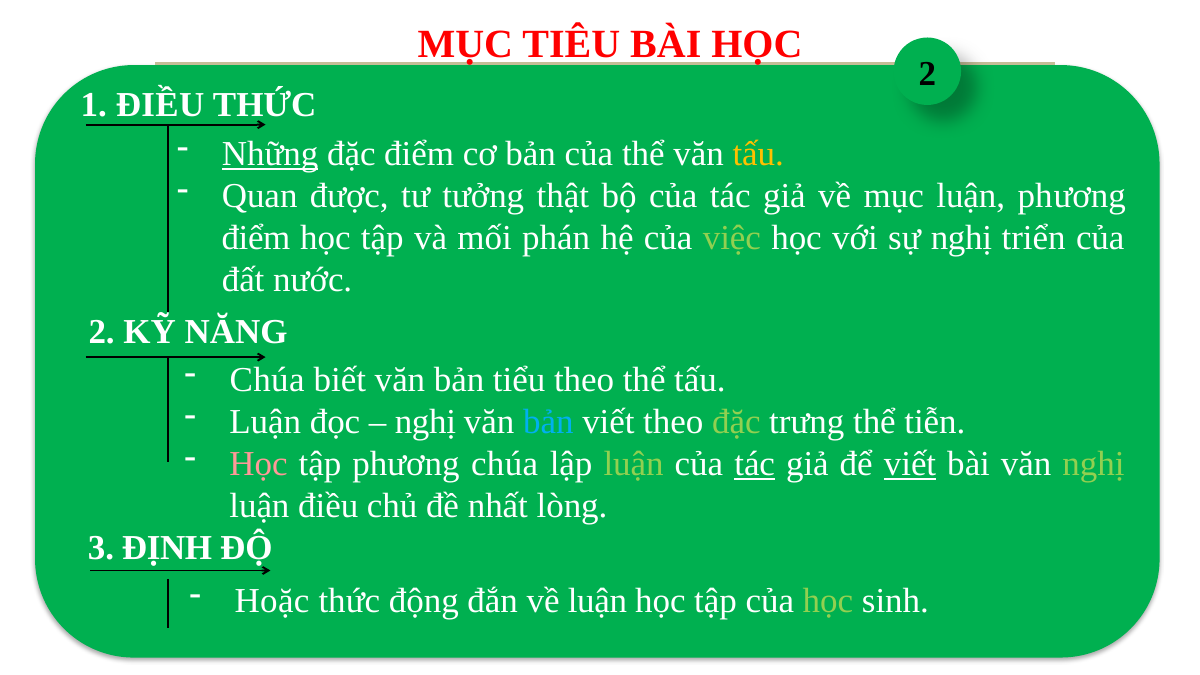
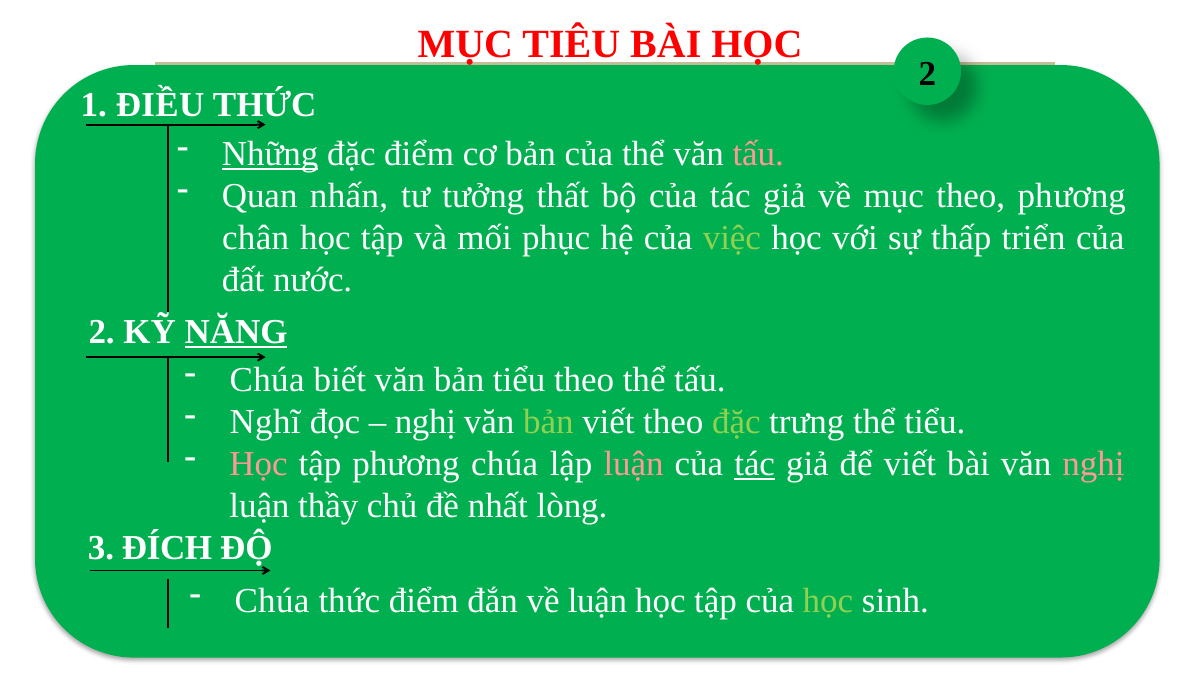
tấu at (758, 154) colour: yellow -> pink
được: được -> nhấn
thật: thật -> thất
mục luận: luận -> theo
điểm at (256, 238): điểm -> chân
phán: phán -> phục
sự nghị: nghị -> thấp
NĂNG underline: none -> present
Luận at (265, 422): Luận -> Nghĩ
bản at (548, 422) colour: light blue -> light green
thể tiễn: tiễn -> tiểu
luận at (634, 464) colour: light green -> pink
viết at (910, 464) underline: present -> none
nghị at (1094, 464) colour: light green -> pink
luận điều: điều -> thầy
ĐỊNH: ĐỊNH -> ĐÍCH
Hoặc at (272, 601): Hoặc -> Chúa
thức động: động -> điểm
